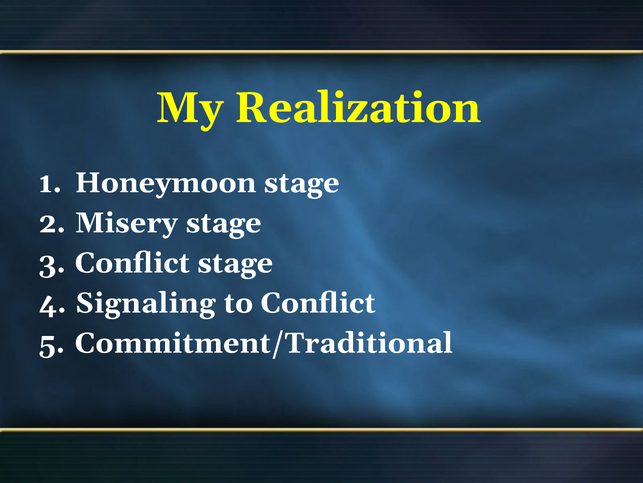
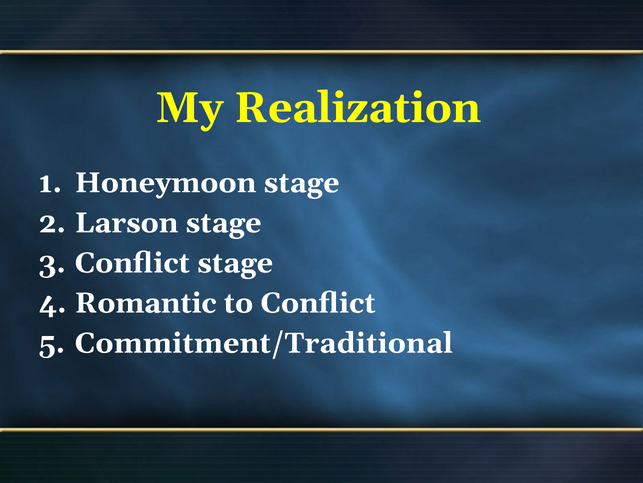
Misery: Misery -> Larson
Signaling: Signaling -> Romantic
